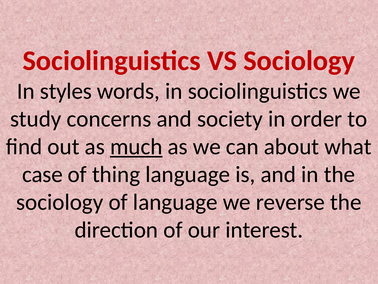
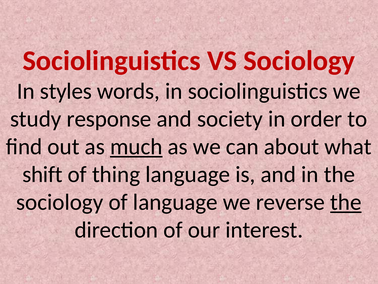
concerns: concerns -> response
case: case -> shift
the at (346, 202) underline: none -> present
